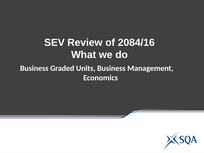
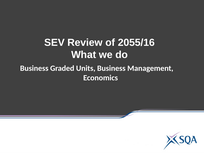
2084/16: 2084/16 -> 2055/16
